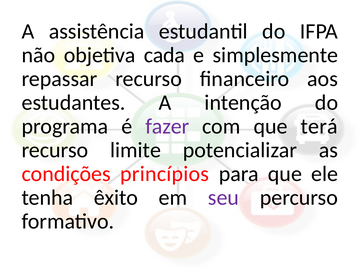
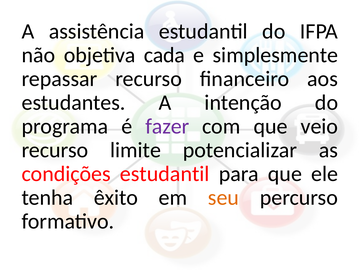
terá: terá -> veio
condições princípios: princípios -> estudantil
seu colour: purple -> orange
